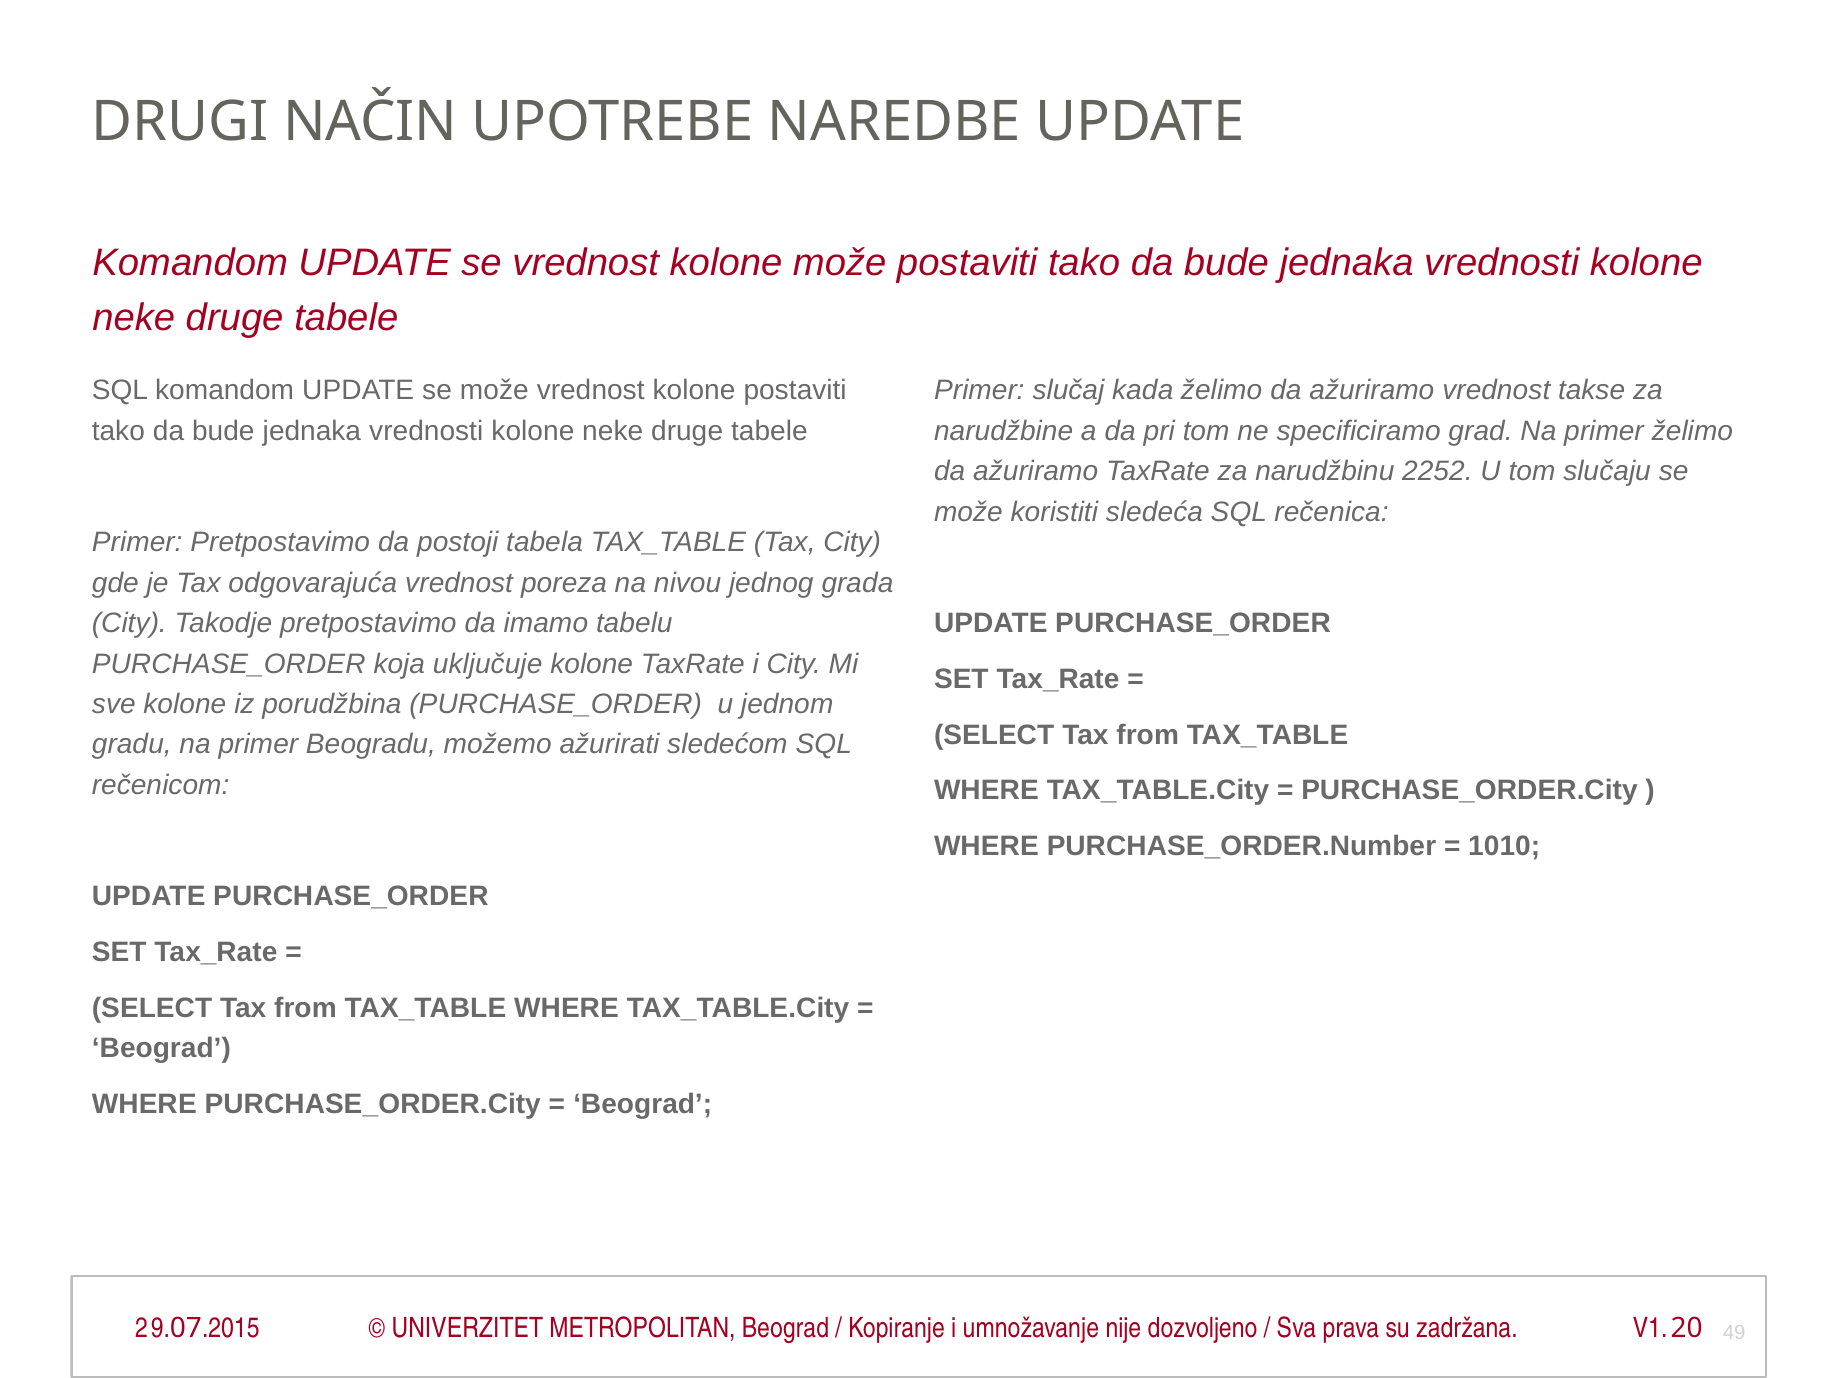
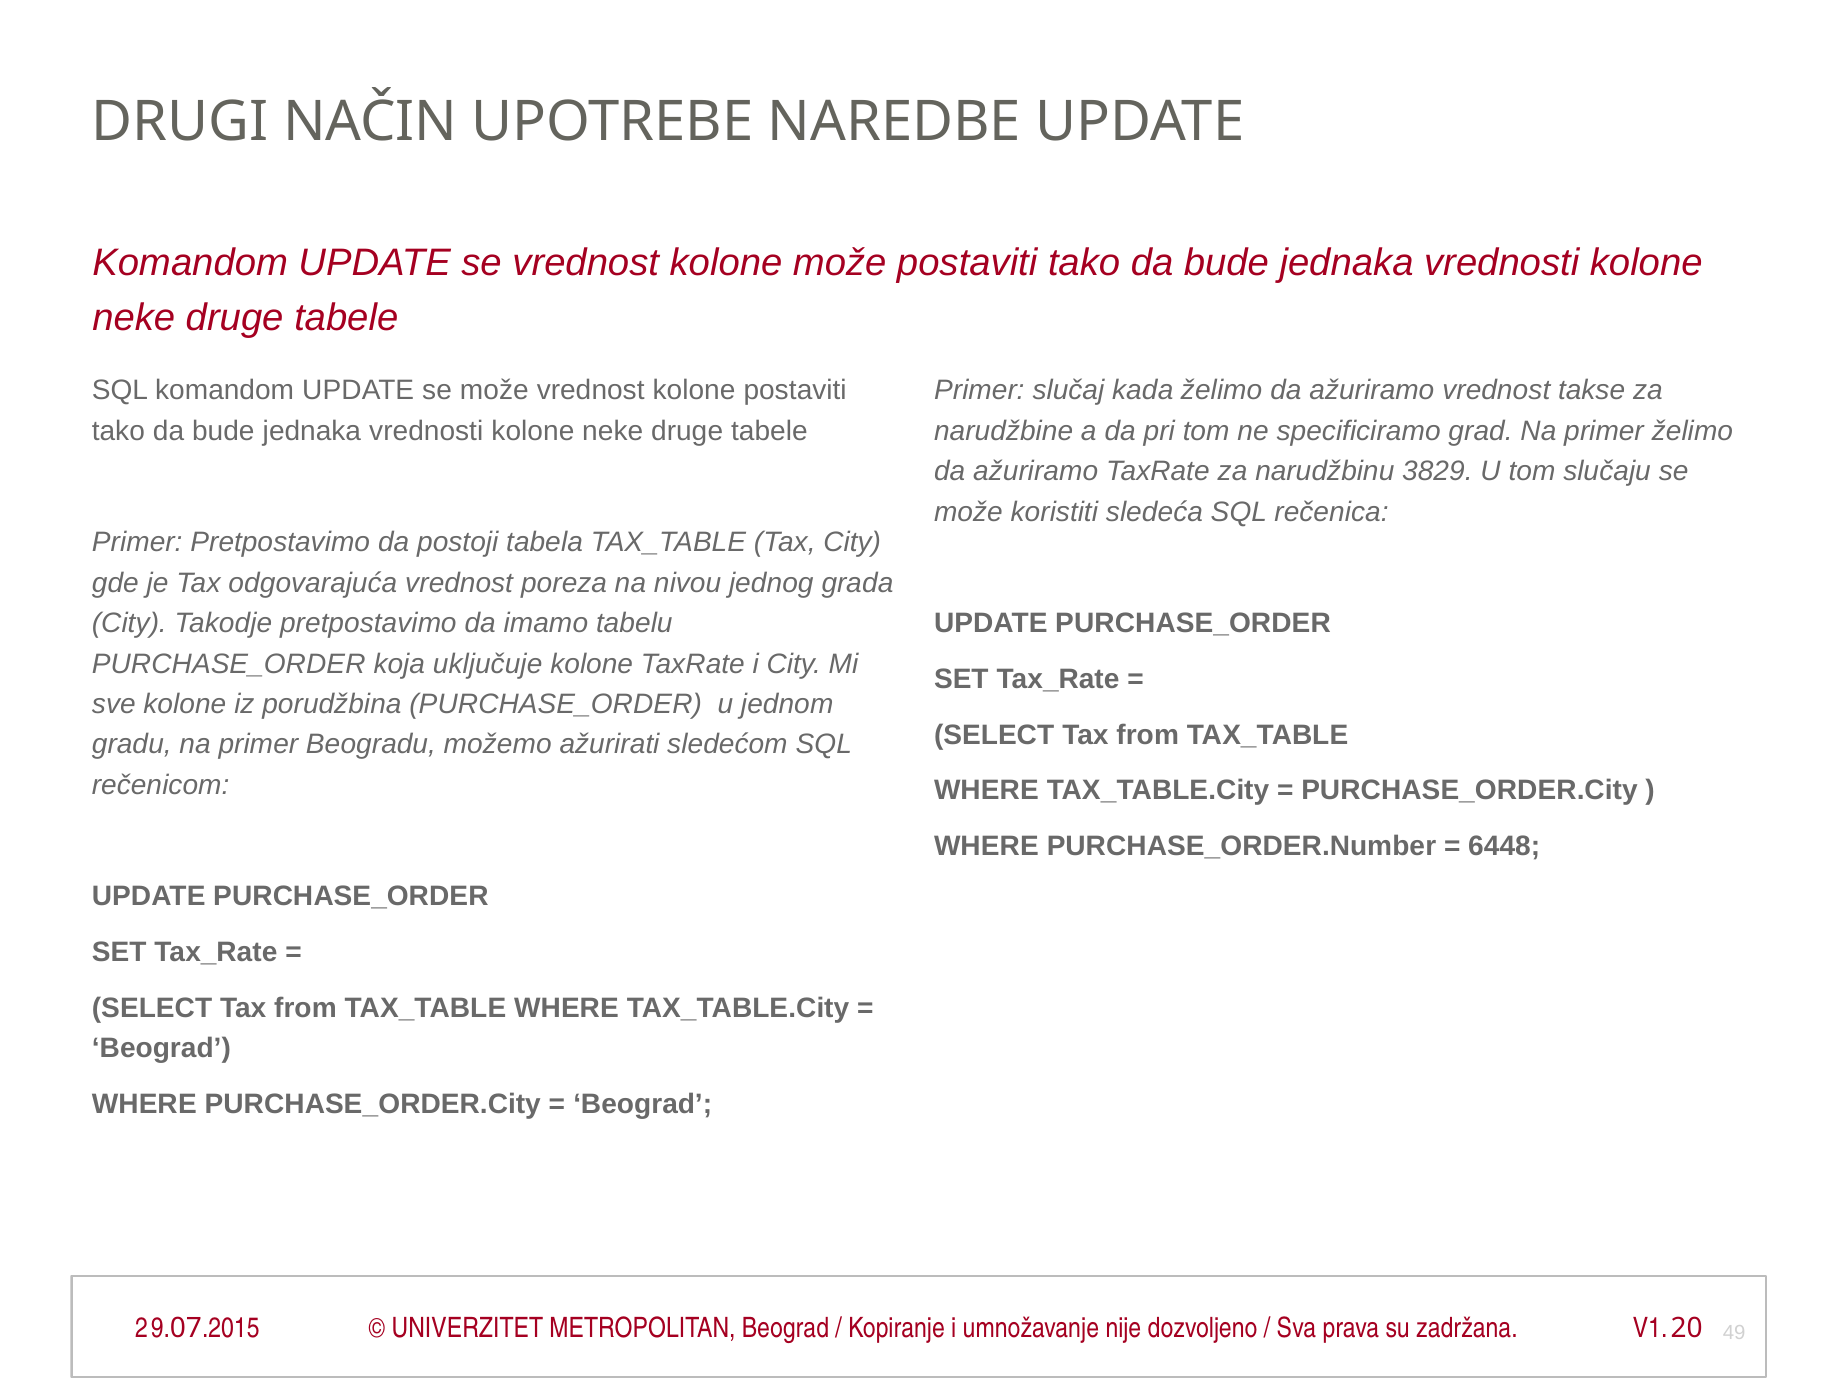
2252: 2252 -> 3829
1010: 1010 -> 6448
